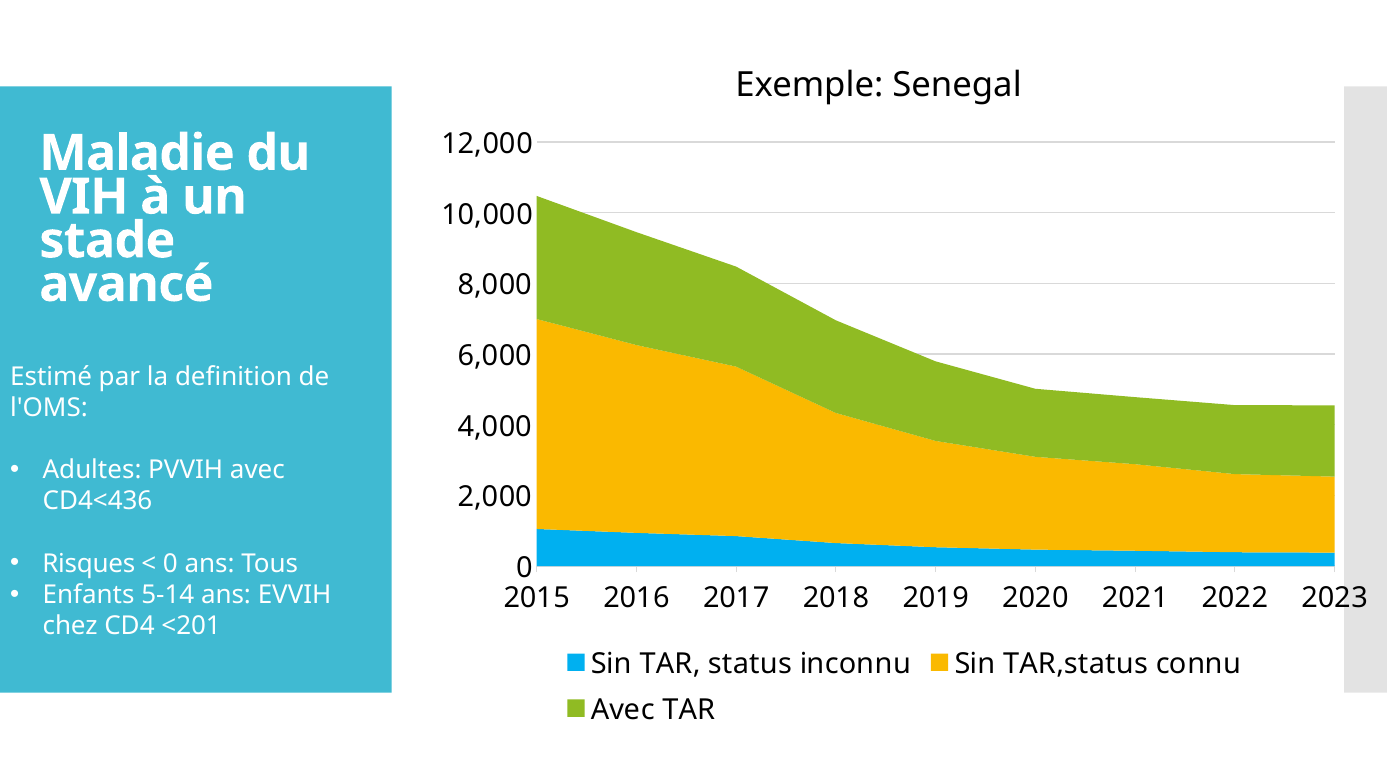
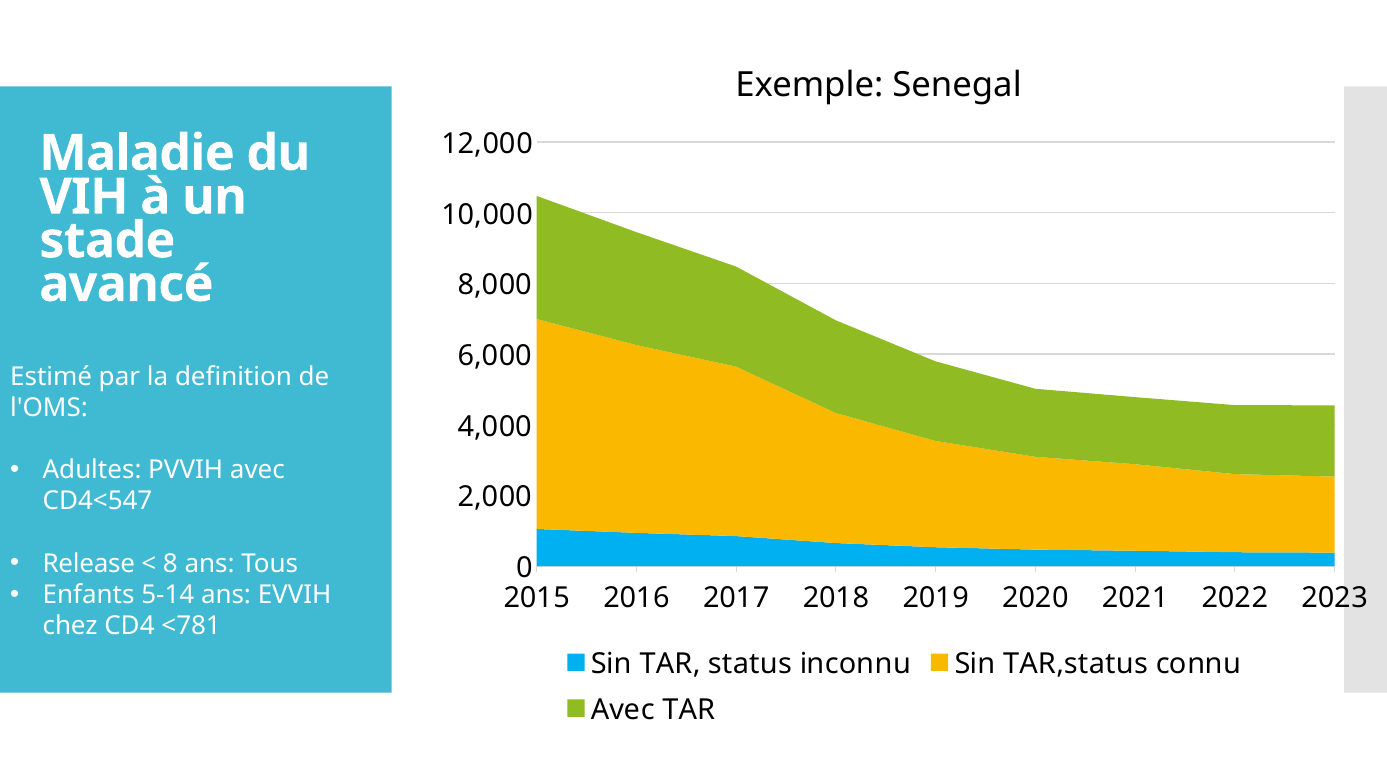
CD4<436: CD4<436 -> CD4<547
Risques: Risques -> Release
0 at (170, 564): 0 -> 8
<201: <201 -> <781
